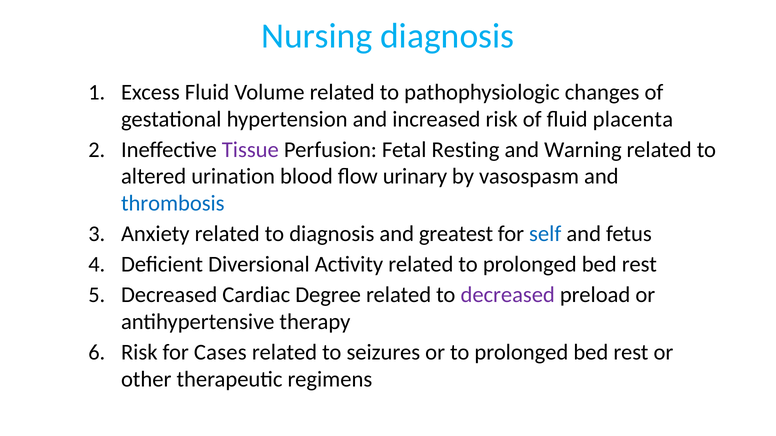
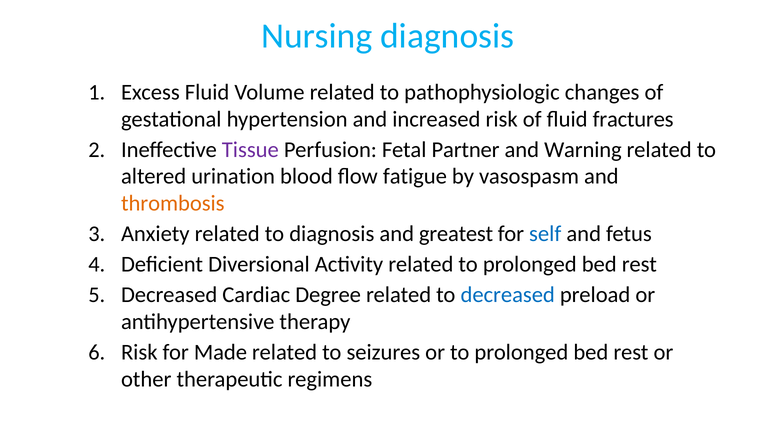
placenta: placenta -> fractures
Resting: Resting -> Partner
urinary: urinary -> fatigue
thrombosis colour: blue -> orange
decreased at (508, 295) colour: purple -> blue
Cases: Cases -> Made
